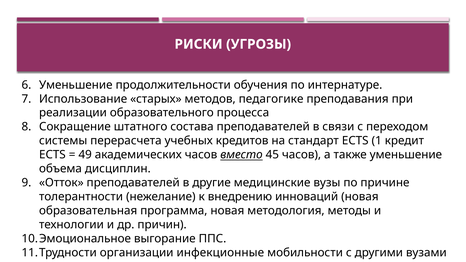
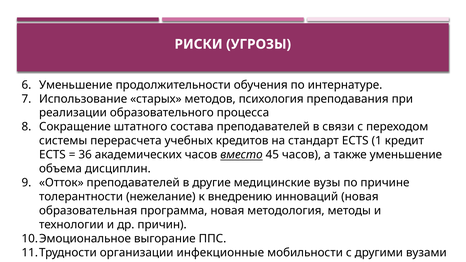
педагогике: педагогике -> психология
49: 49 -> 36
